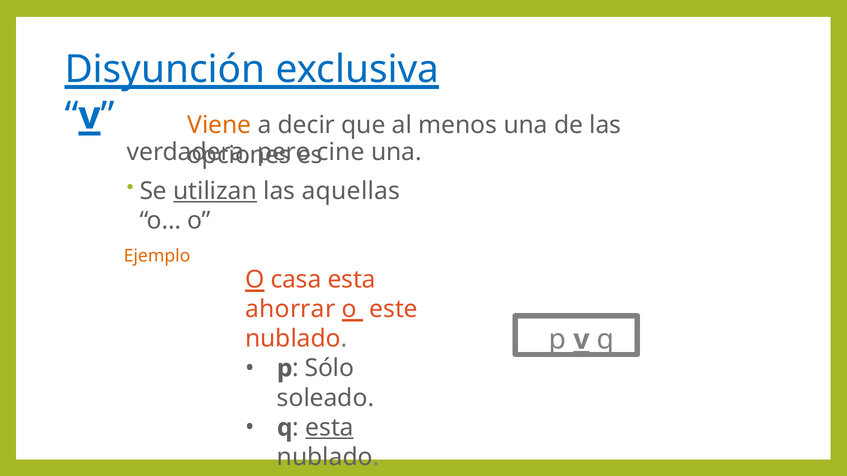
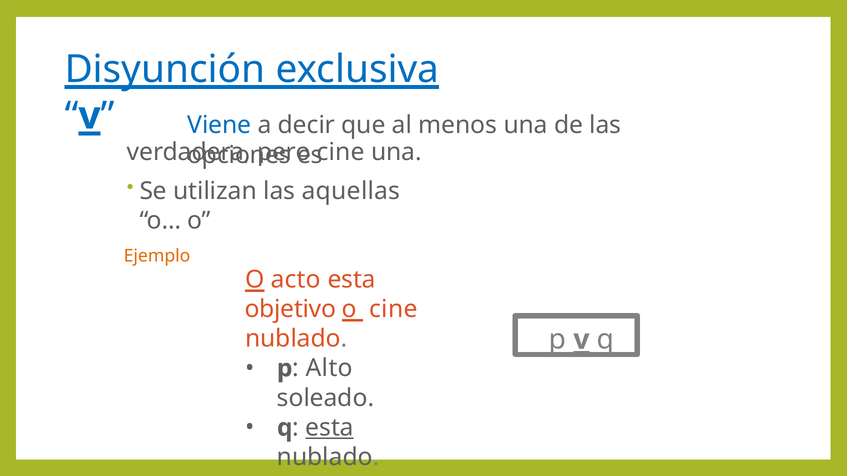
Viene colour: orange -> blue
utilizan underline: present -> none
casa: casa -> acto
ahorrar: ahorrar -> objetivo
o este: este -> cine
Sólo: Sólo -> Alto
